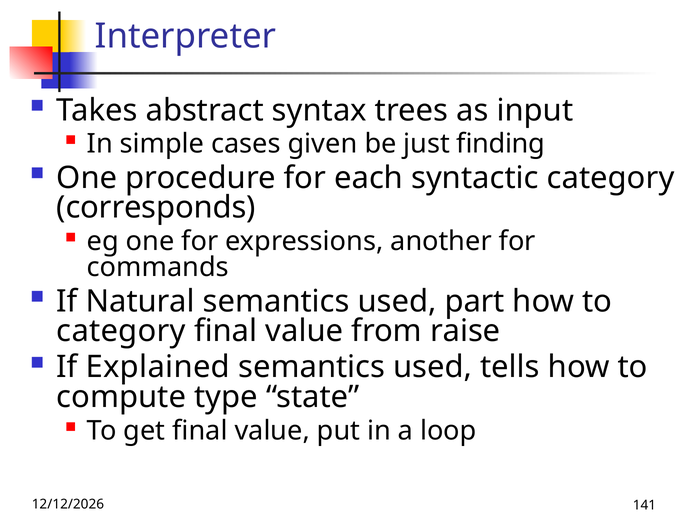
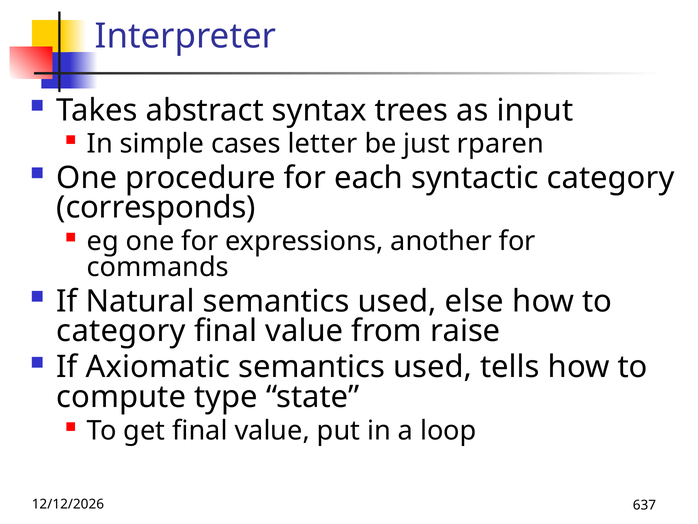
given: given -> letter
finding: finding -> rparen
part: part -> else
Explained: Explained -> Axiomatic
141: 141 -> 637
